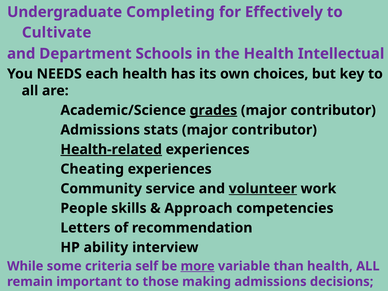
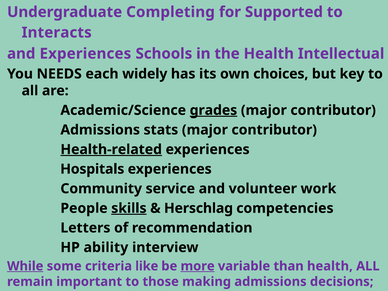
Effectively: Effectively -> Supported
Cultivate: Cultivate -> Interacts
and Department: Department -> Experiences
each health: health -> widely
Cheating: Cheating -> Hospitals
volunteer underline: present -> none
skills underline: none -> present
Approach: Approach -> Herschlag
While underline: none -> present
self: self -> like
